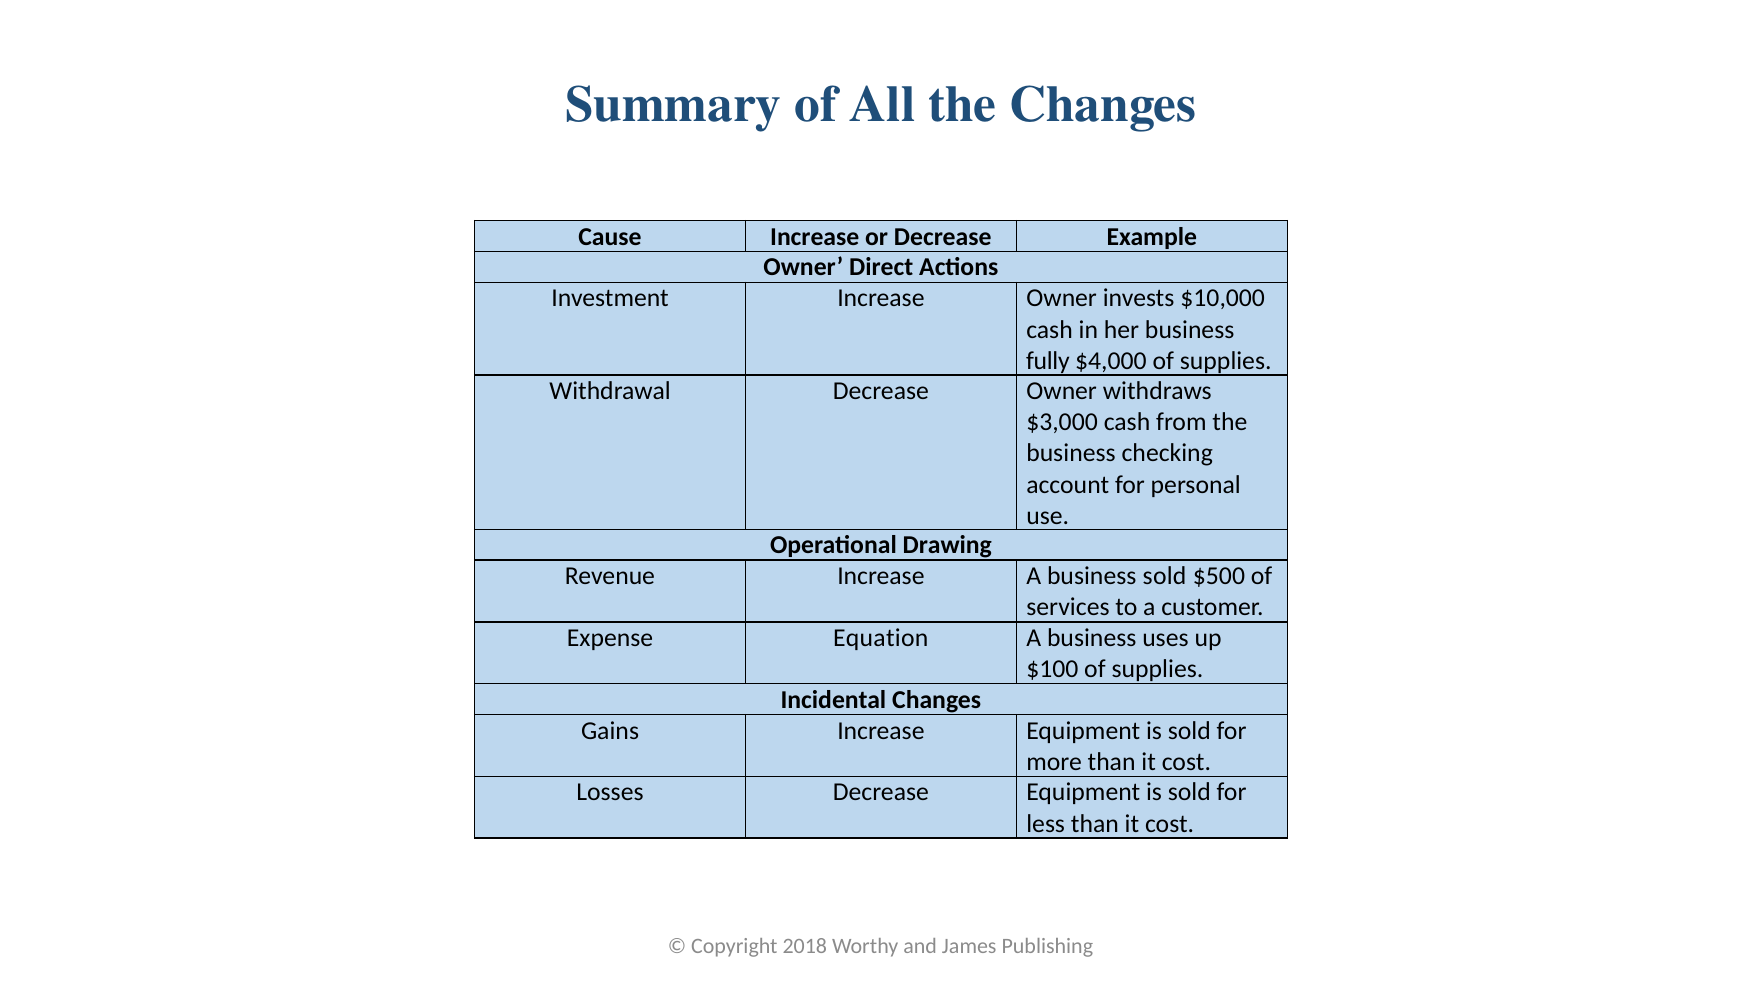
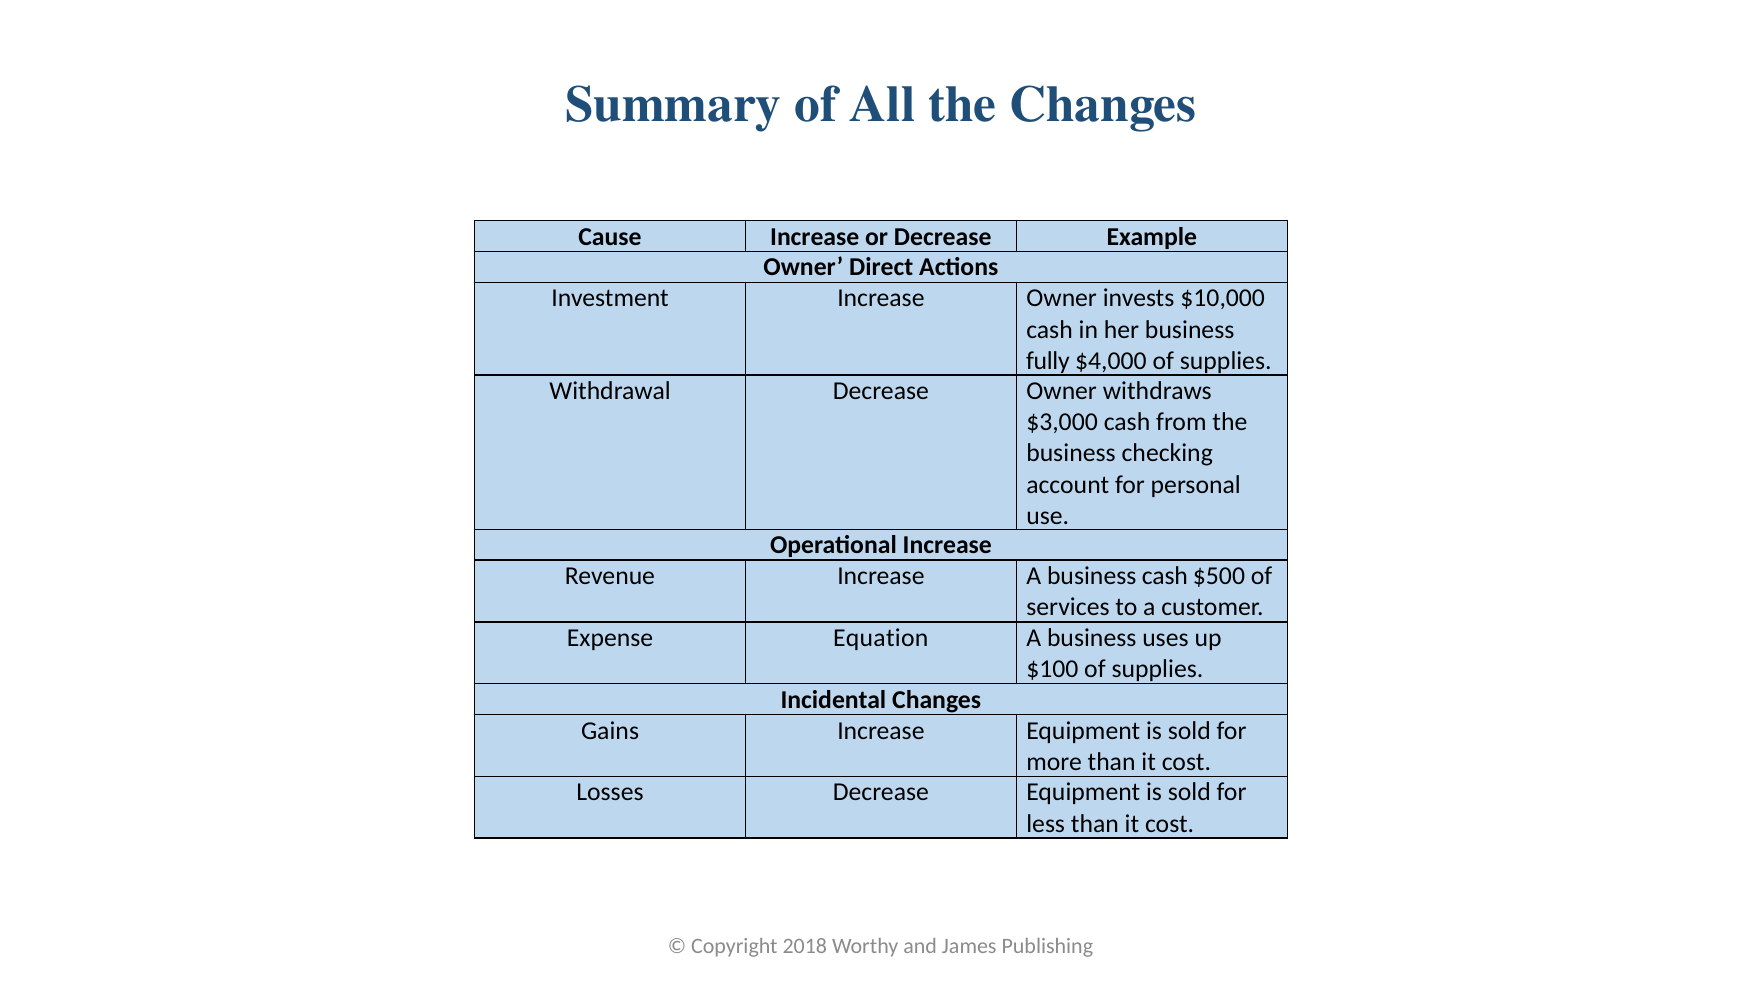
Operational Drawing: Drawing -> Increase
business sold: sold -> cash
